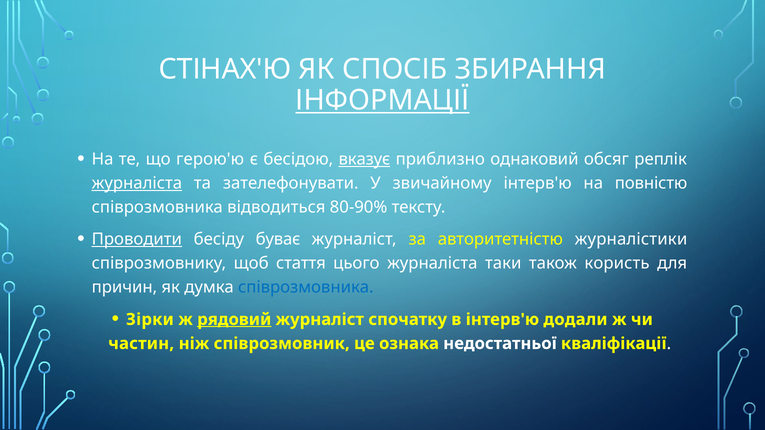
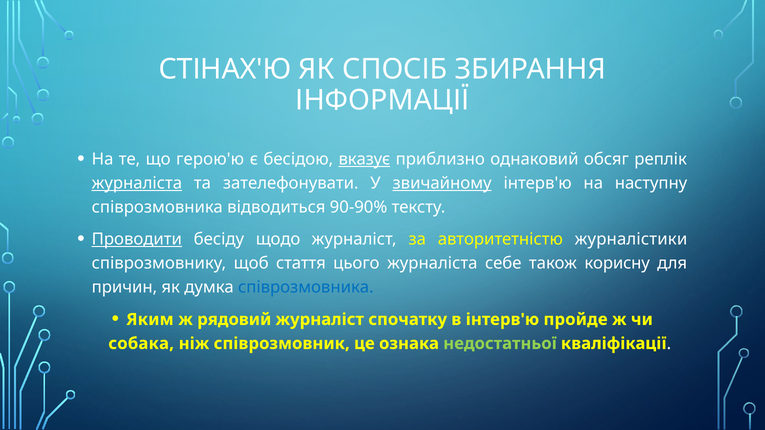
ІНФОРМАЦІЇ underline: present -> none
звичайному underline: none -> present
повністю: повністю -> наступну
80-90%: 80-90% -> 90-90%
буває: буває -> щодо
таки: таки -> себе
користь: користь -> корисну
Зірки: Зірки -> Яким
рядовий underline: present -> none
додали: додали -> пройде
частин: частин -> собака
недостатньої colour: white -> light green
